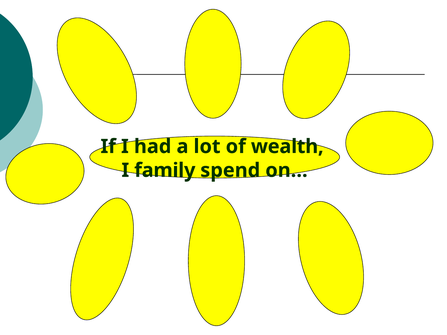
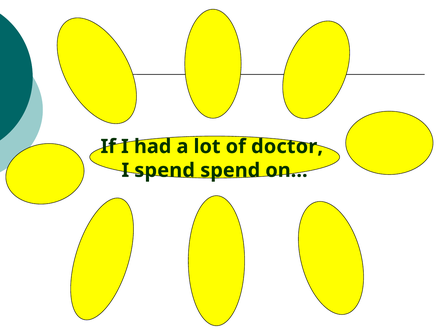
wealth: wealth -> doctor
I family: family -> spend
